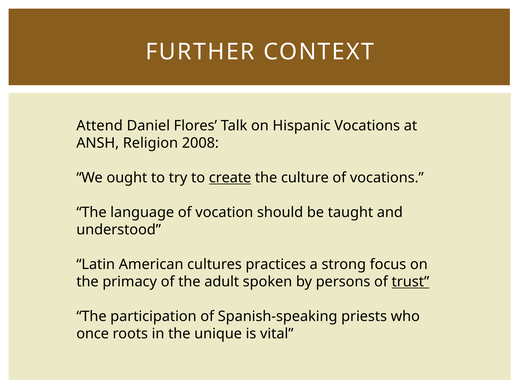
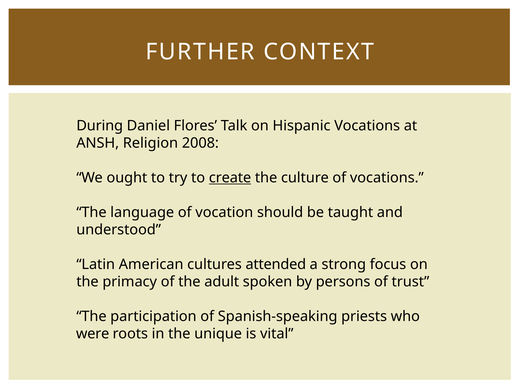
Attend: Attend -> During
practices: practices -> attended
trust underline: present -> none
once: once -> were
